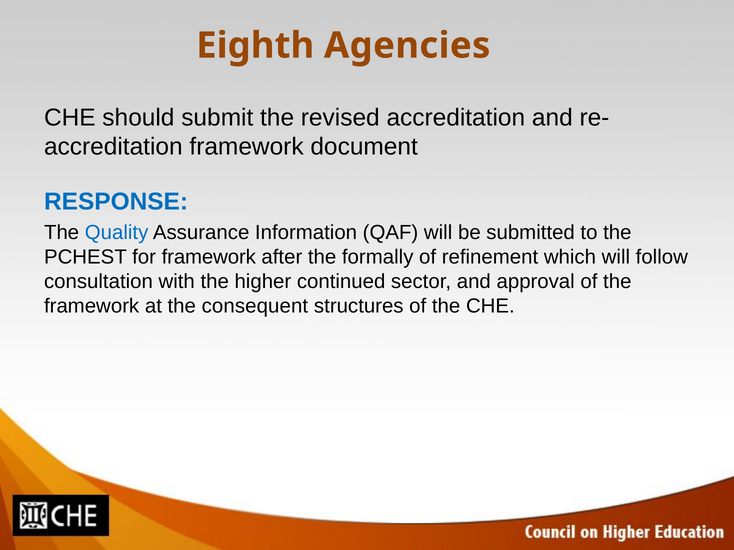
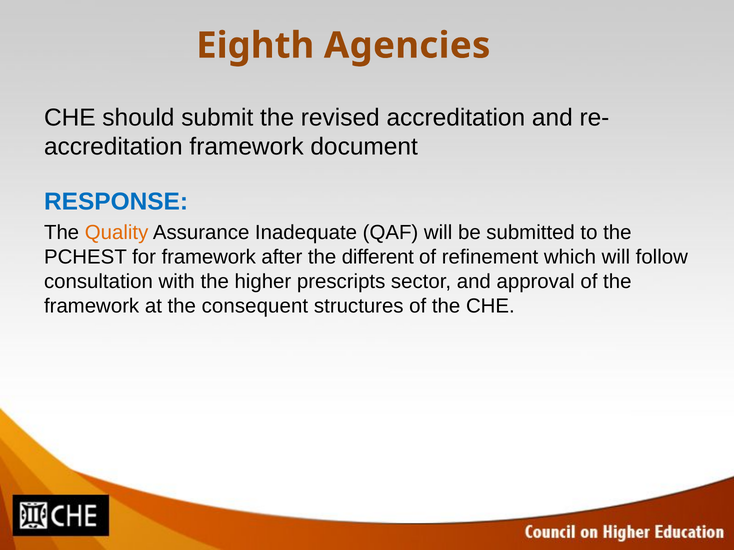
Quality colour: blue -> orange
Information: Information -> Inadequate
formally: formally -> different
continued: continued -> prescripts
